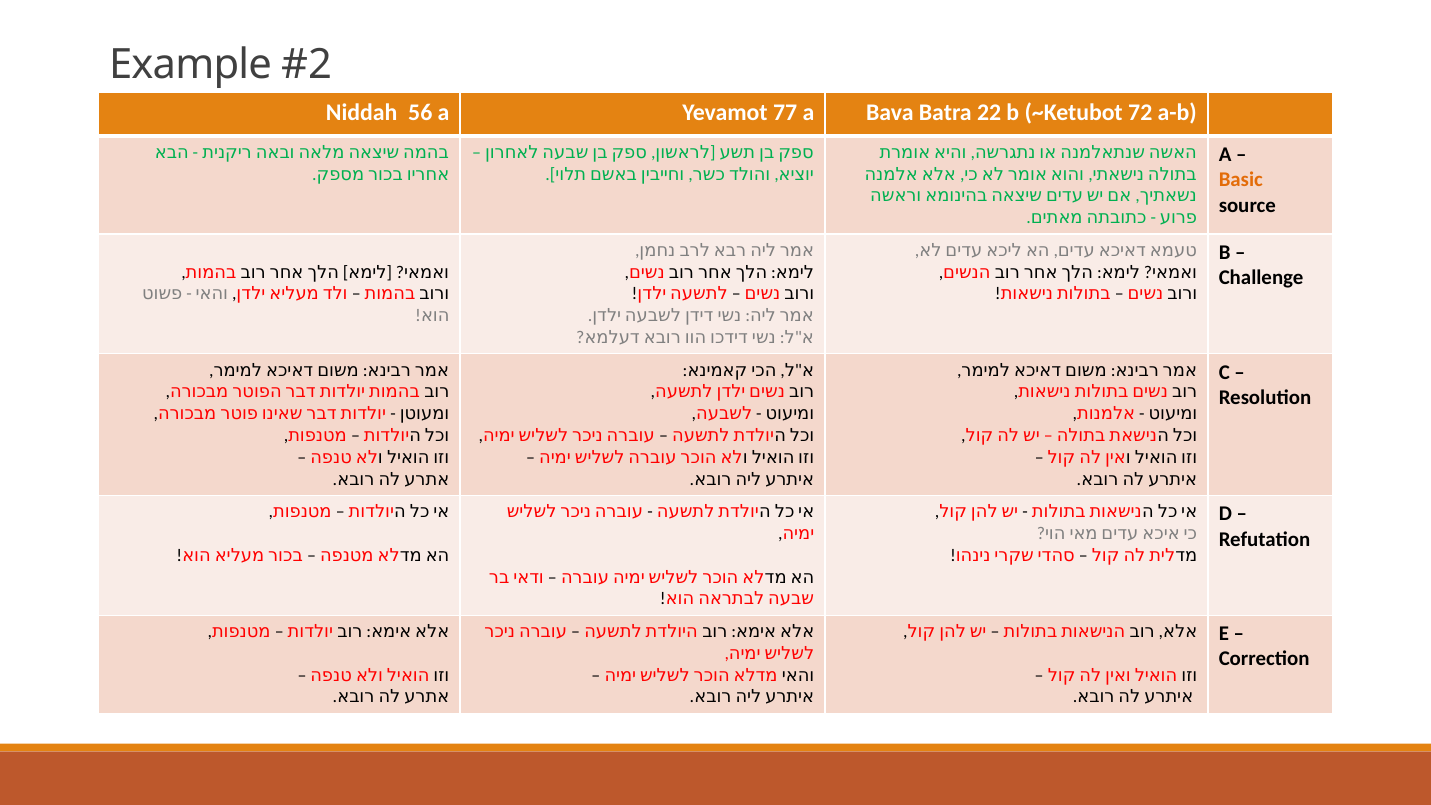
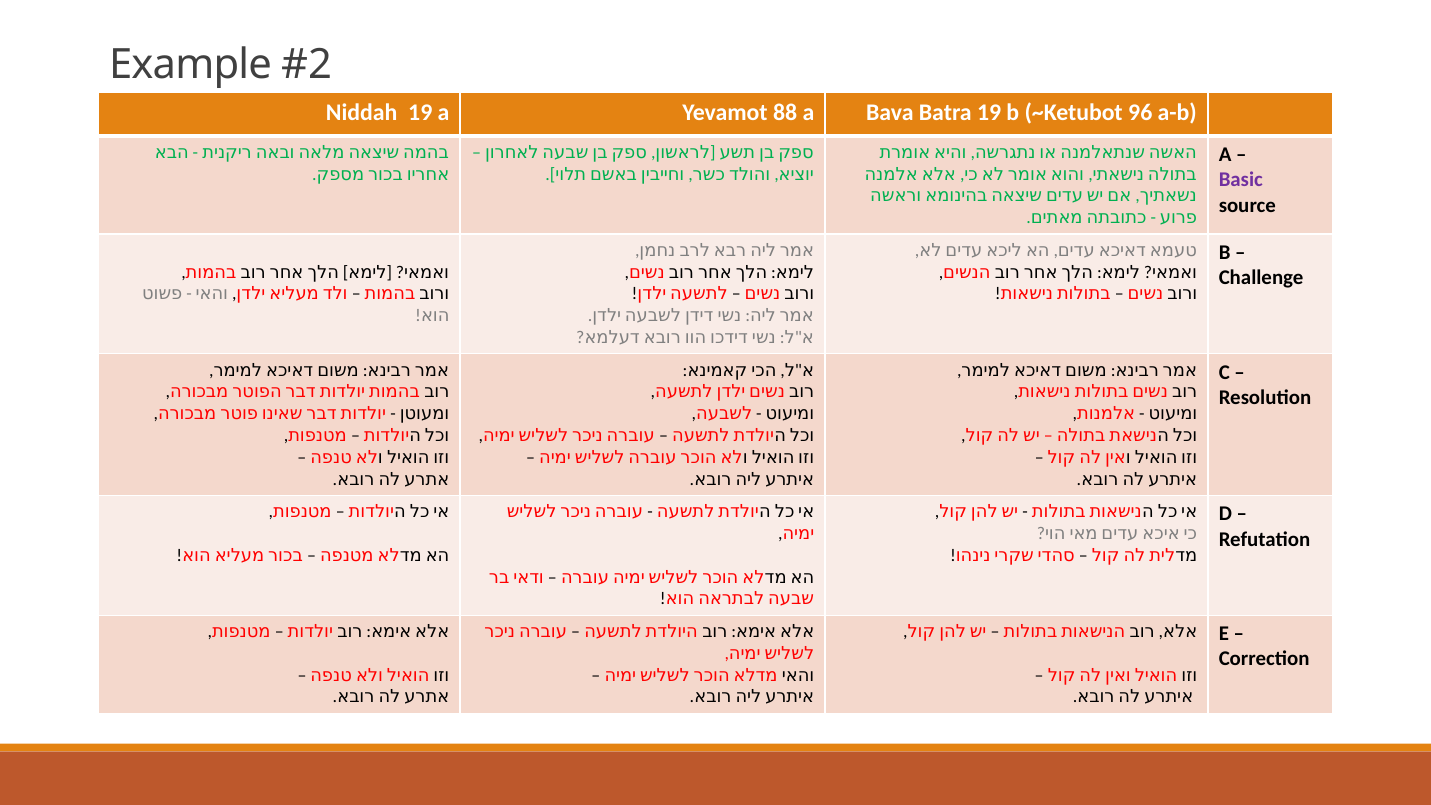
Niddah 56: 56 -> 19
77: 77 -> 88
Batra 22: 22 -> 19
72: 72 -> 96
Basic colour: orange -> purple
